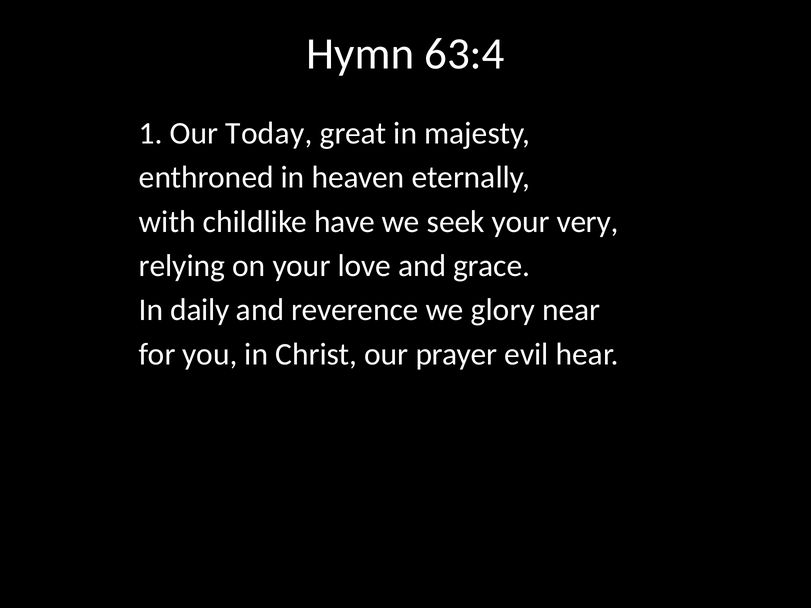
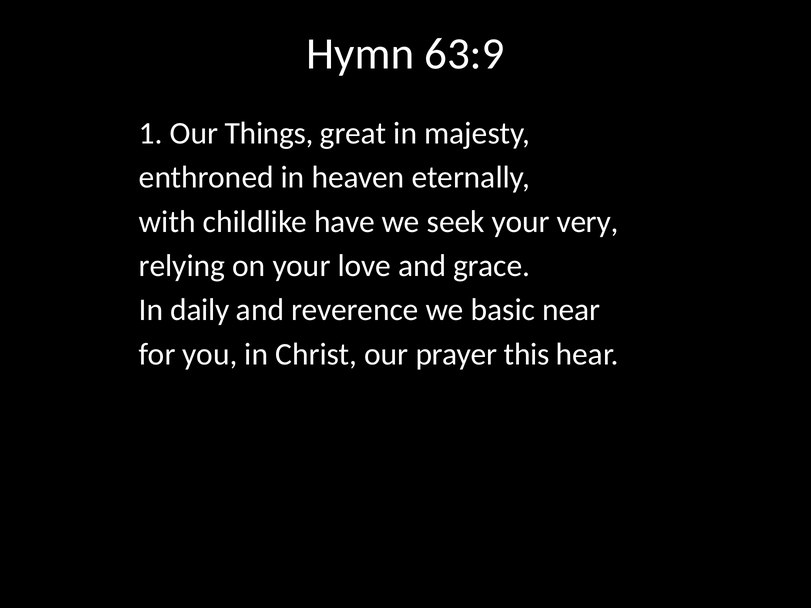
63:4: 63:4 -> 63:9
Today: Today -> Things
glory: glory -> basic
evil: evil -> this
